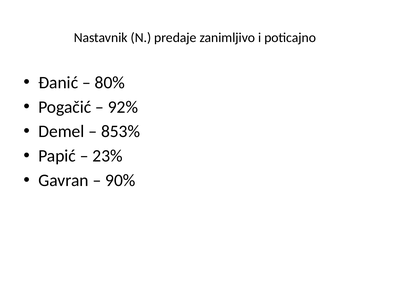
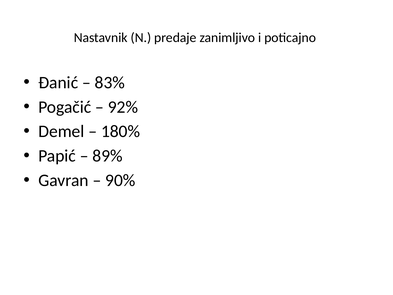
80%: 80% -> 83%
853%: 853% -> 180%
23%: 23% -> 89%
